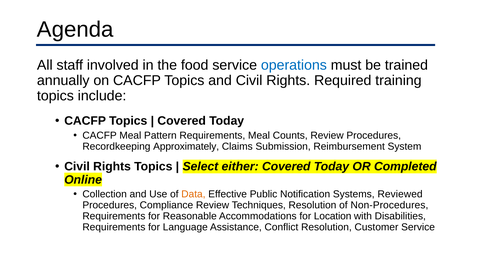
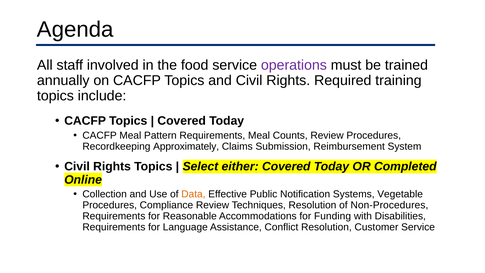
operations colour: blue -> purple
Reviewed: Reviewed -> Vegetable
Location: Location -> Funding
